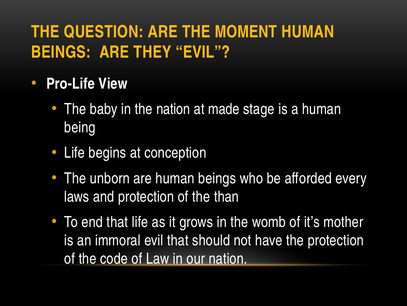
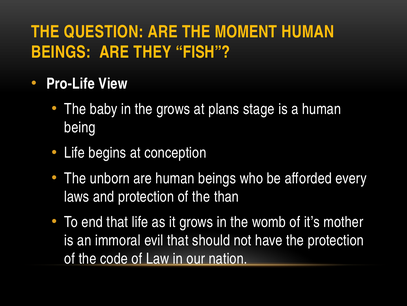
THEY EVIL: EVIL -> FISH
the nation: nation -> grows
made: made -> plans
